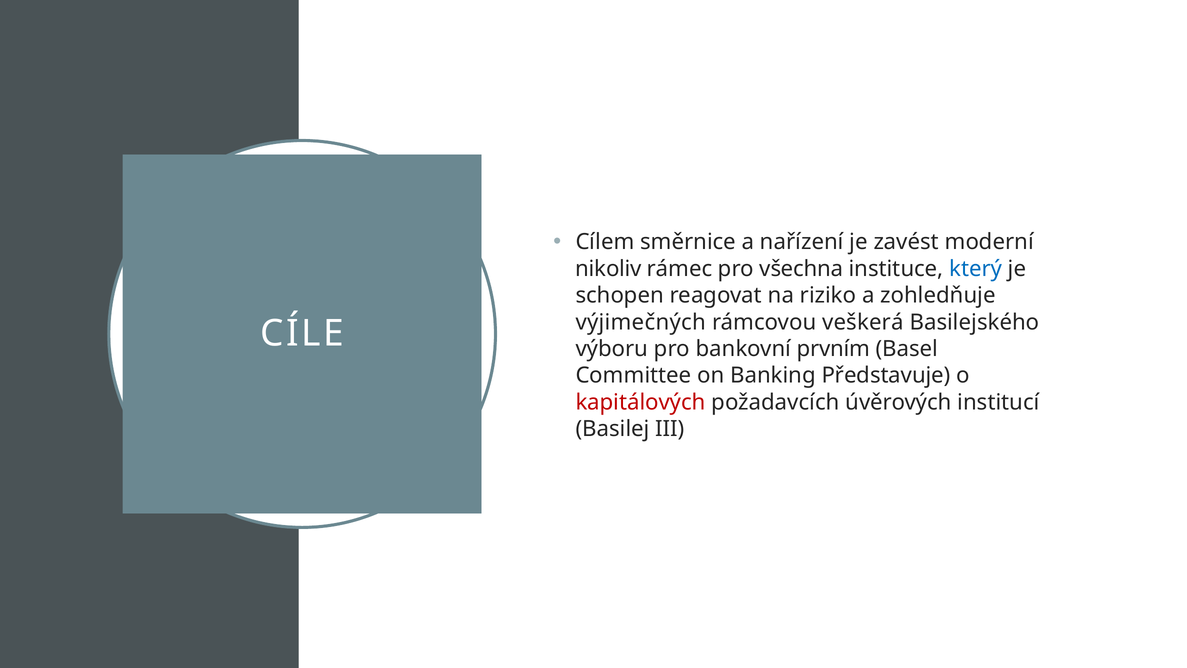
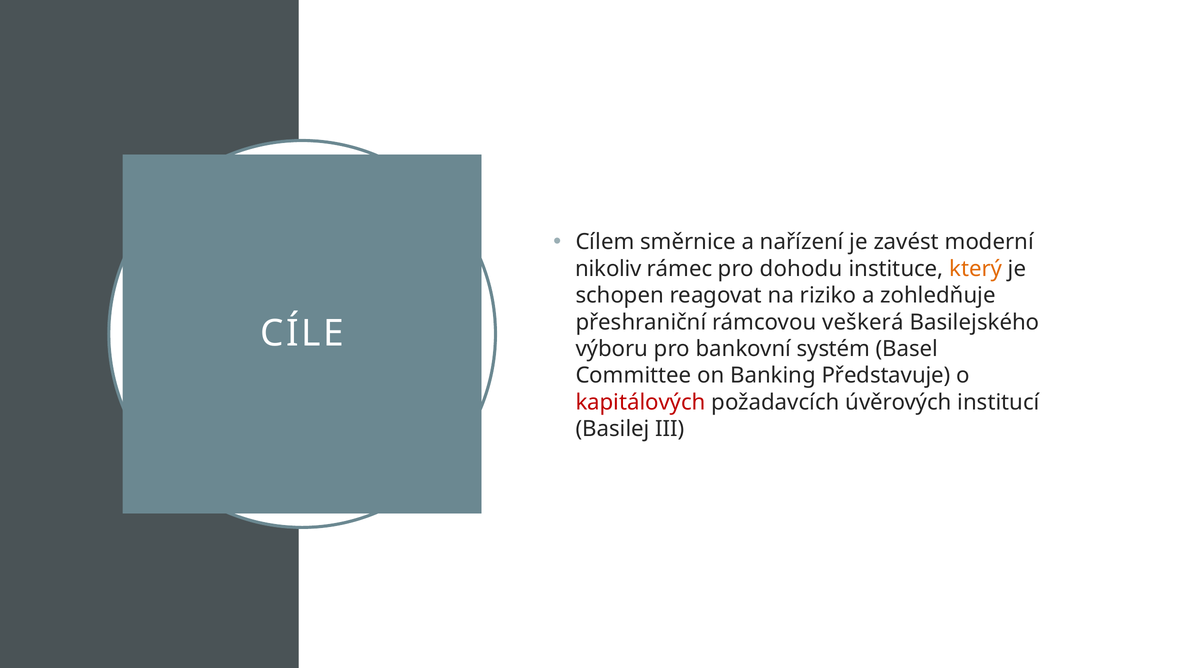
všechna: všechna -> dohodu
který colour: blue -> orange
výjimečných: výjimečných -> přeshraniční
prvním: prvním -> systém
